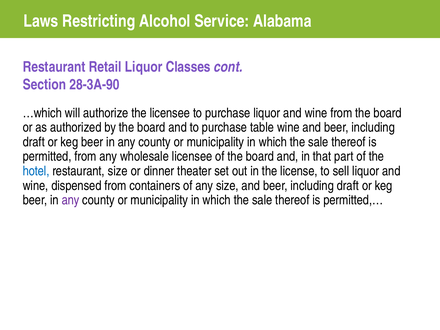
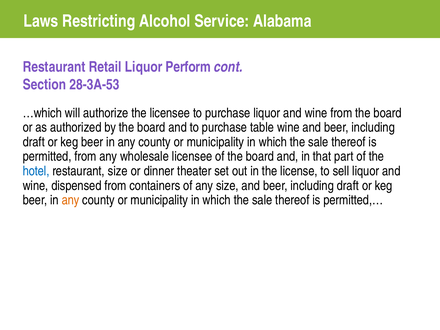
Classes: Classes -> Perform
28-3A-90: 28-3A-90 -> 28-3A-53
any at (71, 200) colour: purple -> orange
